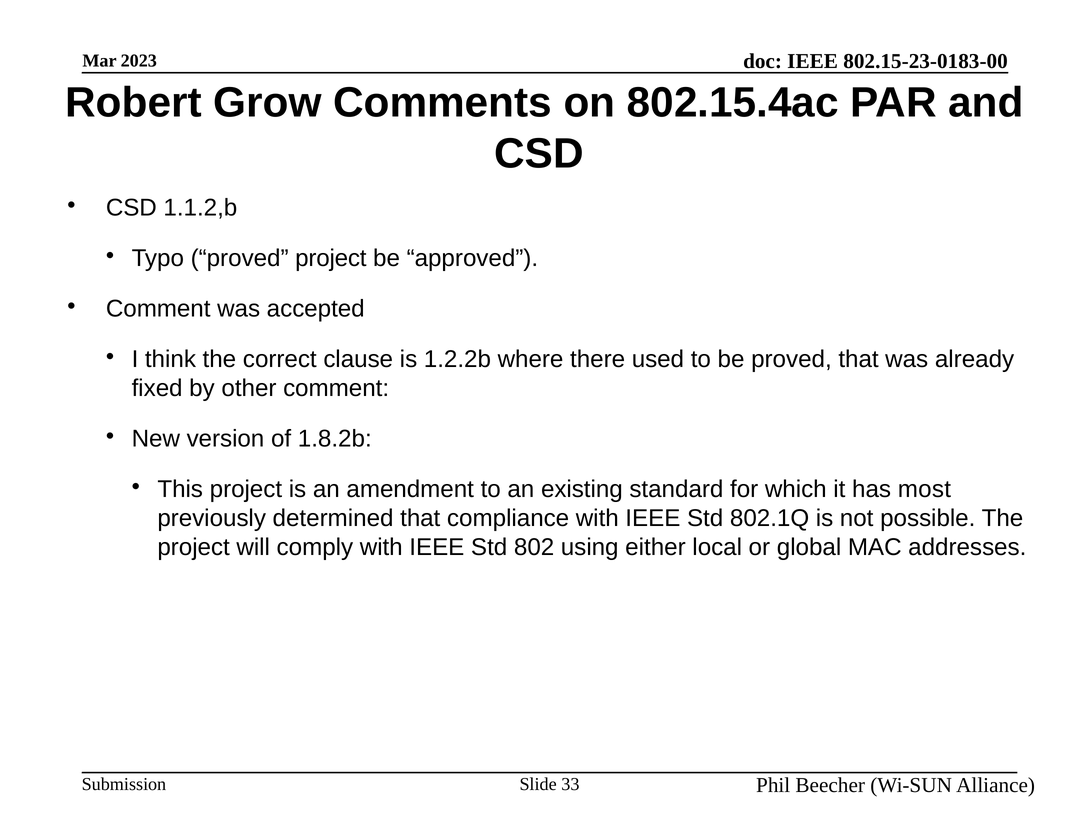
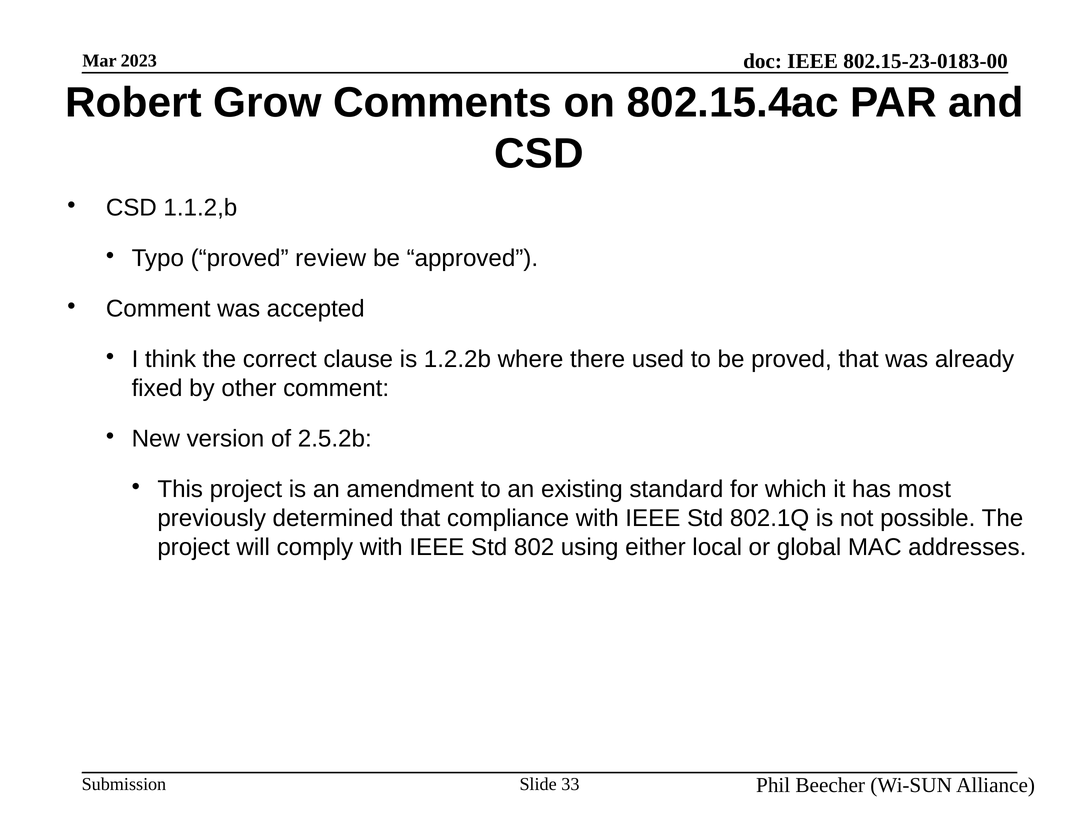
proved project: project -> review
1.8.2b: 1.8.2b -> 2.5.2b
